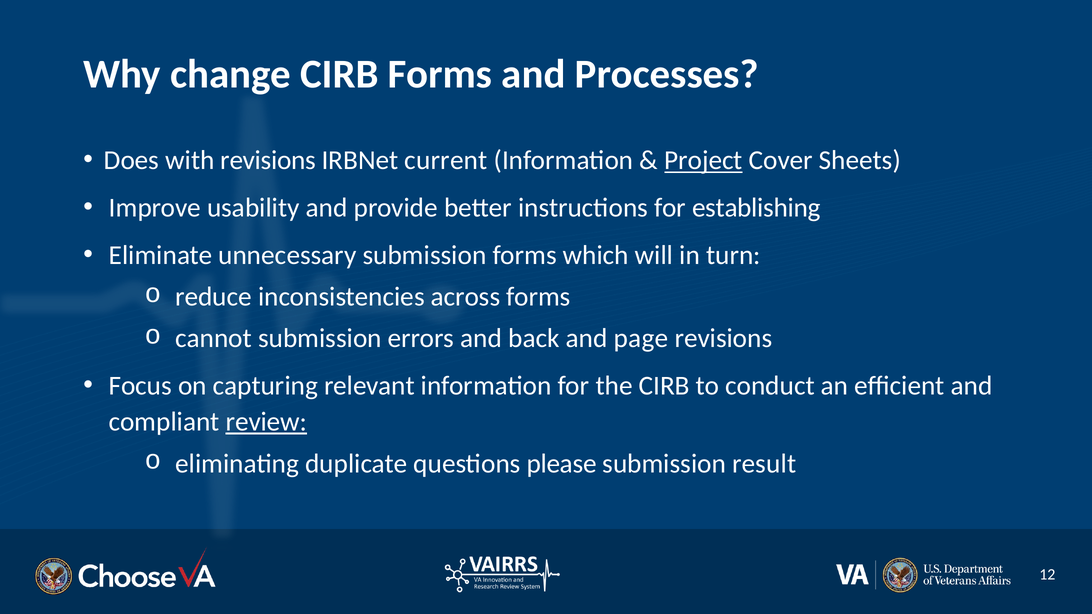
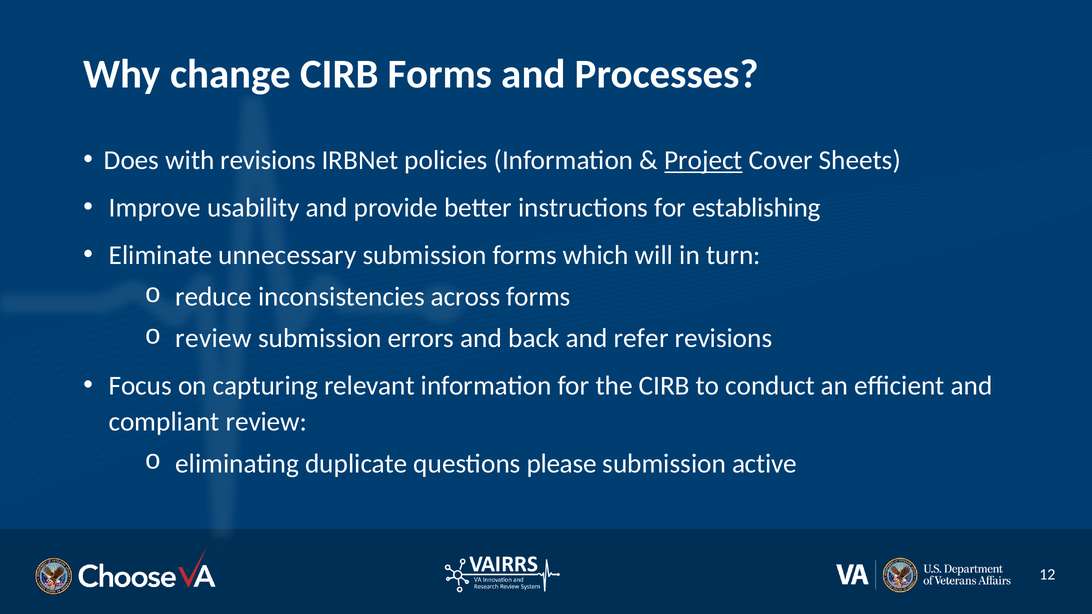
current: current -> policies
cannot at (214, 339): cannot -> review
page: page -> refer
review at (266, 422) underline: present -> none
result: result -> active
